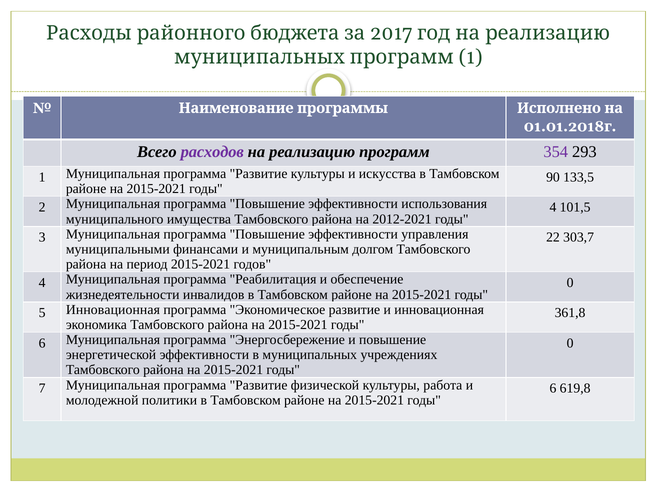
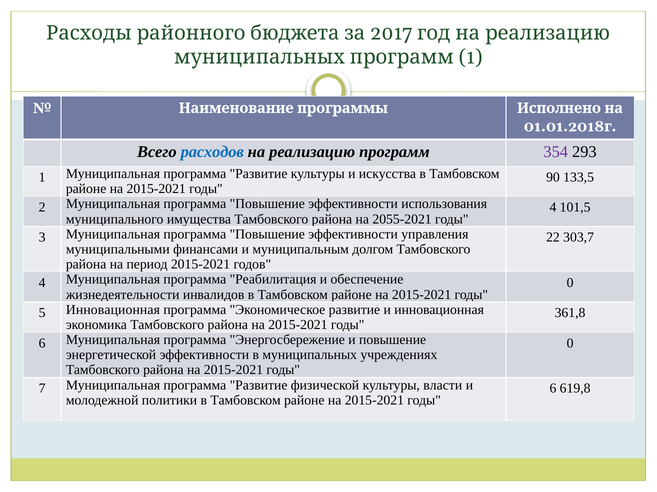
расходов colour: purple -> blue
2012-2021: 2012-2021 -> 2055-2021
работа: работа -> власти
